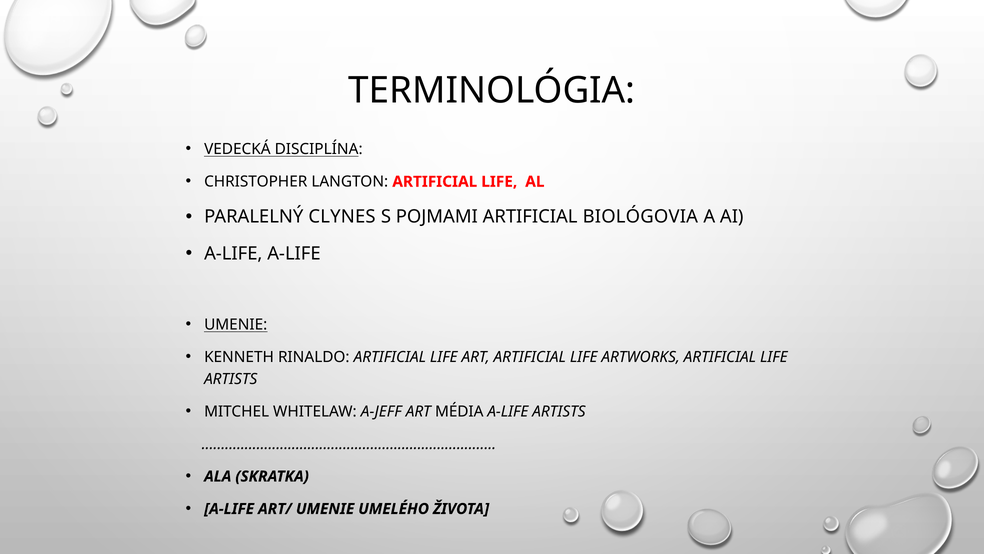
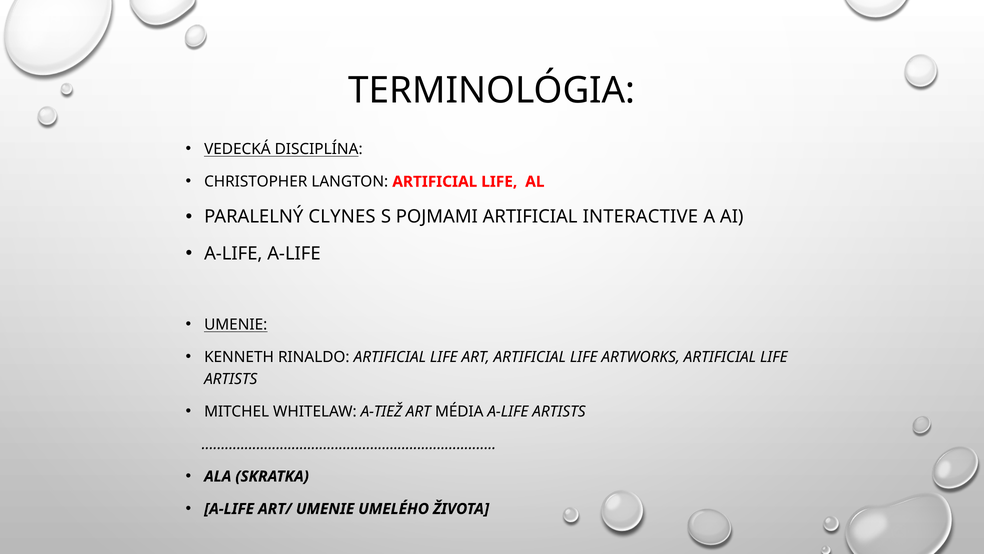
BIOLÓGOVIA: BIOLÓGOVIA -> INTERACTIVE
A-JEFF: A-JEFF -> A-TIEŽ
